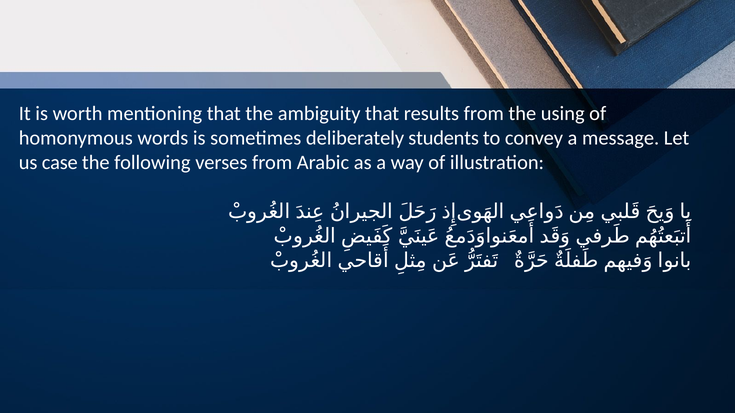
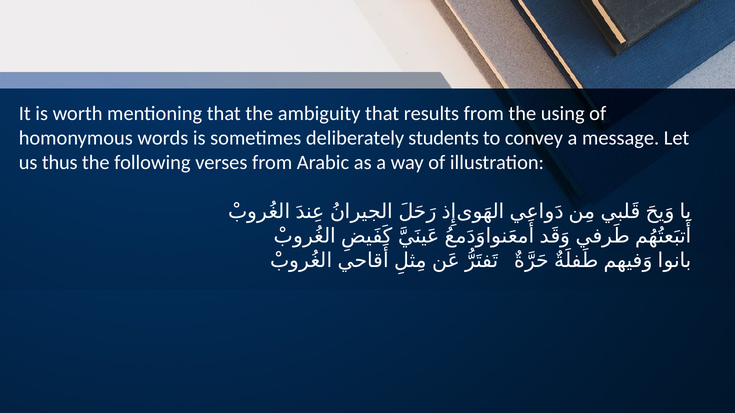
case: case -> thus
